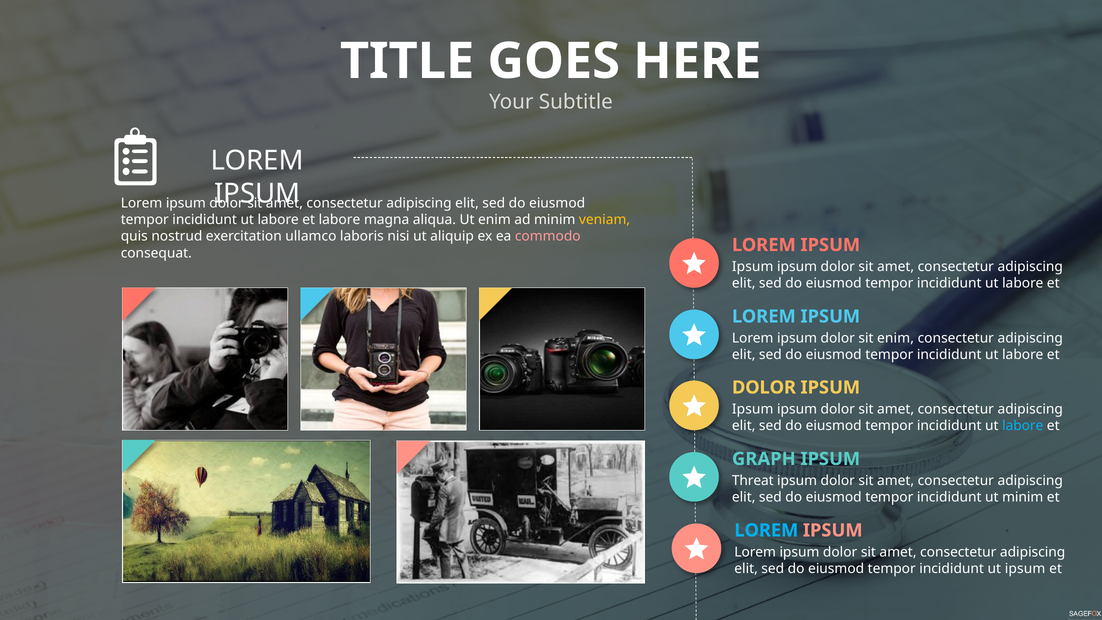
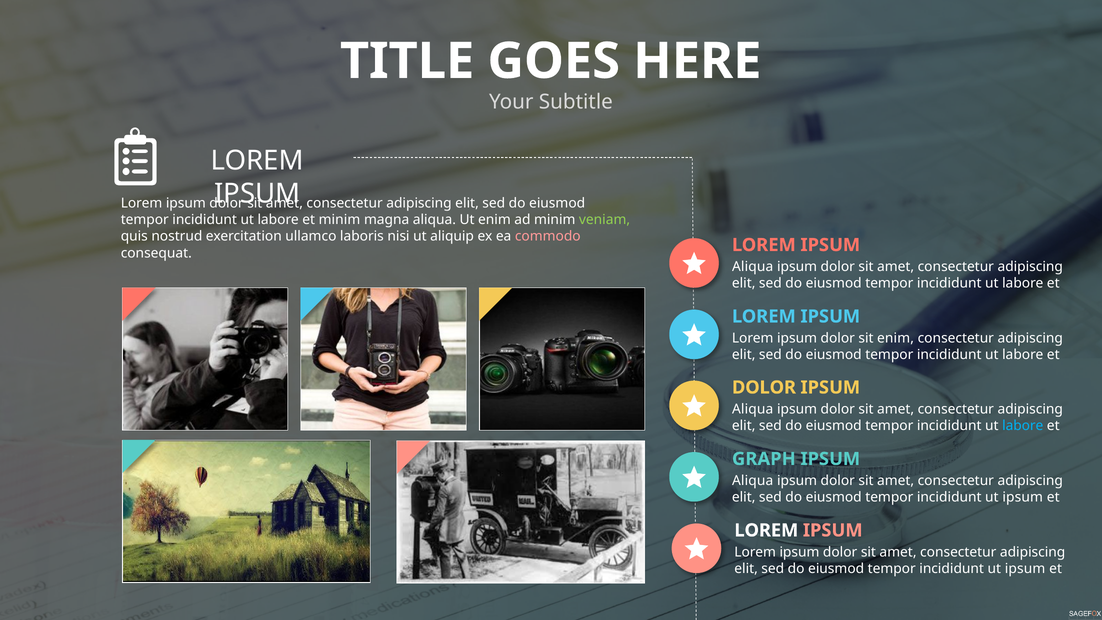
et labore: labore -> minim
veniam colour: yellow -> light green
Ipsum at (753, 267): Ipsum -> Aliqua
Ipsum at (753, 409): Ipsum -> Aliqua
Threat at (753, 481): Threat -> Aliqua
minim at (1023, 497): minim -> ipsum
LOREM at (766, 530) colour: light blue -> white
